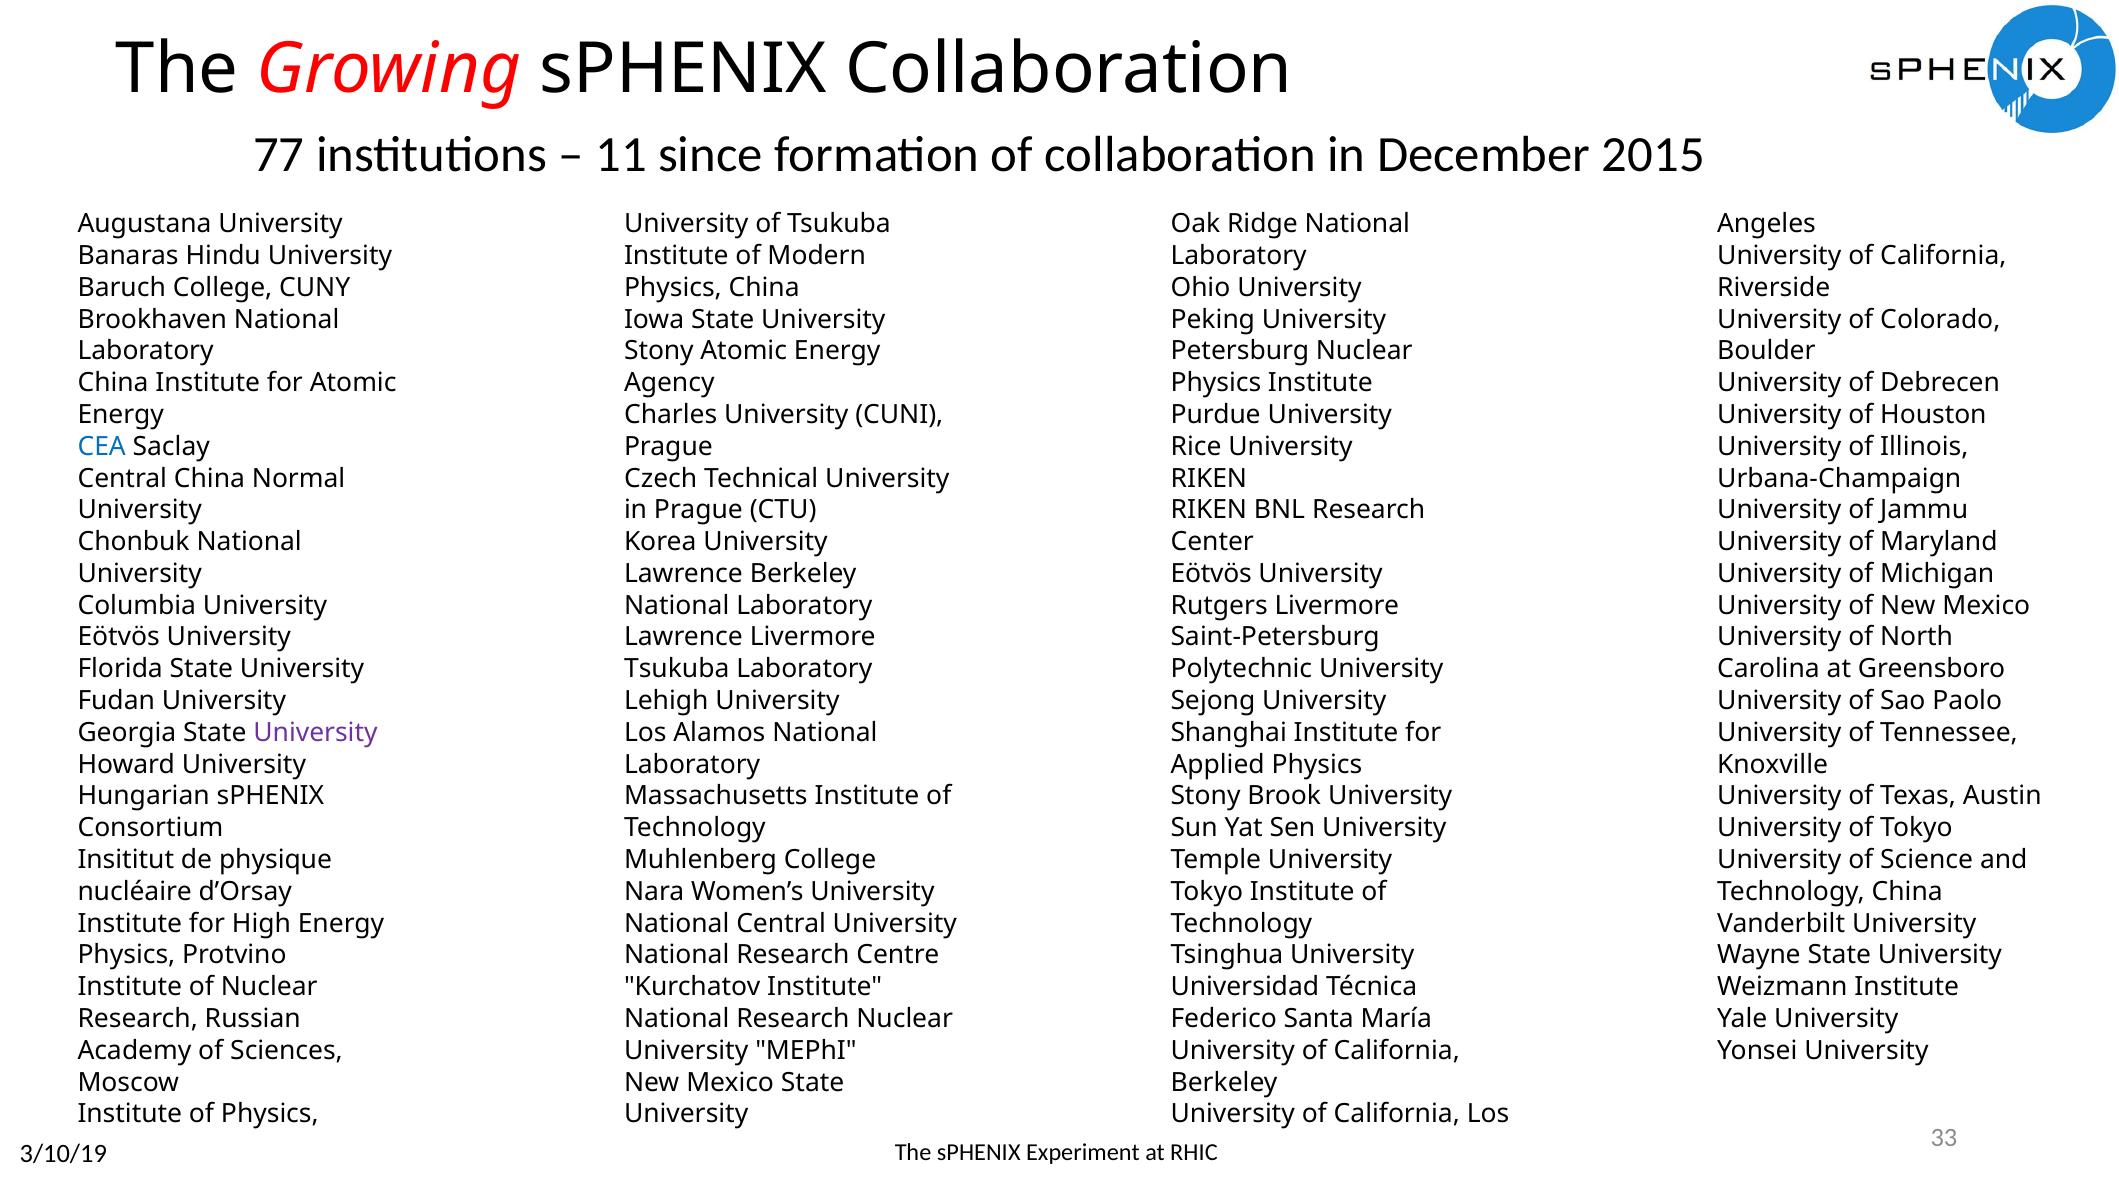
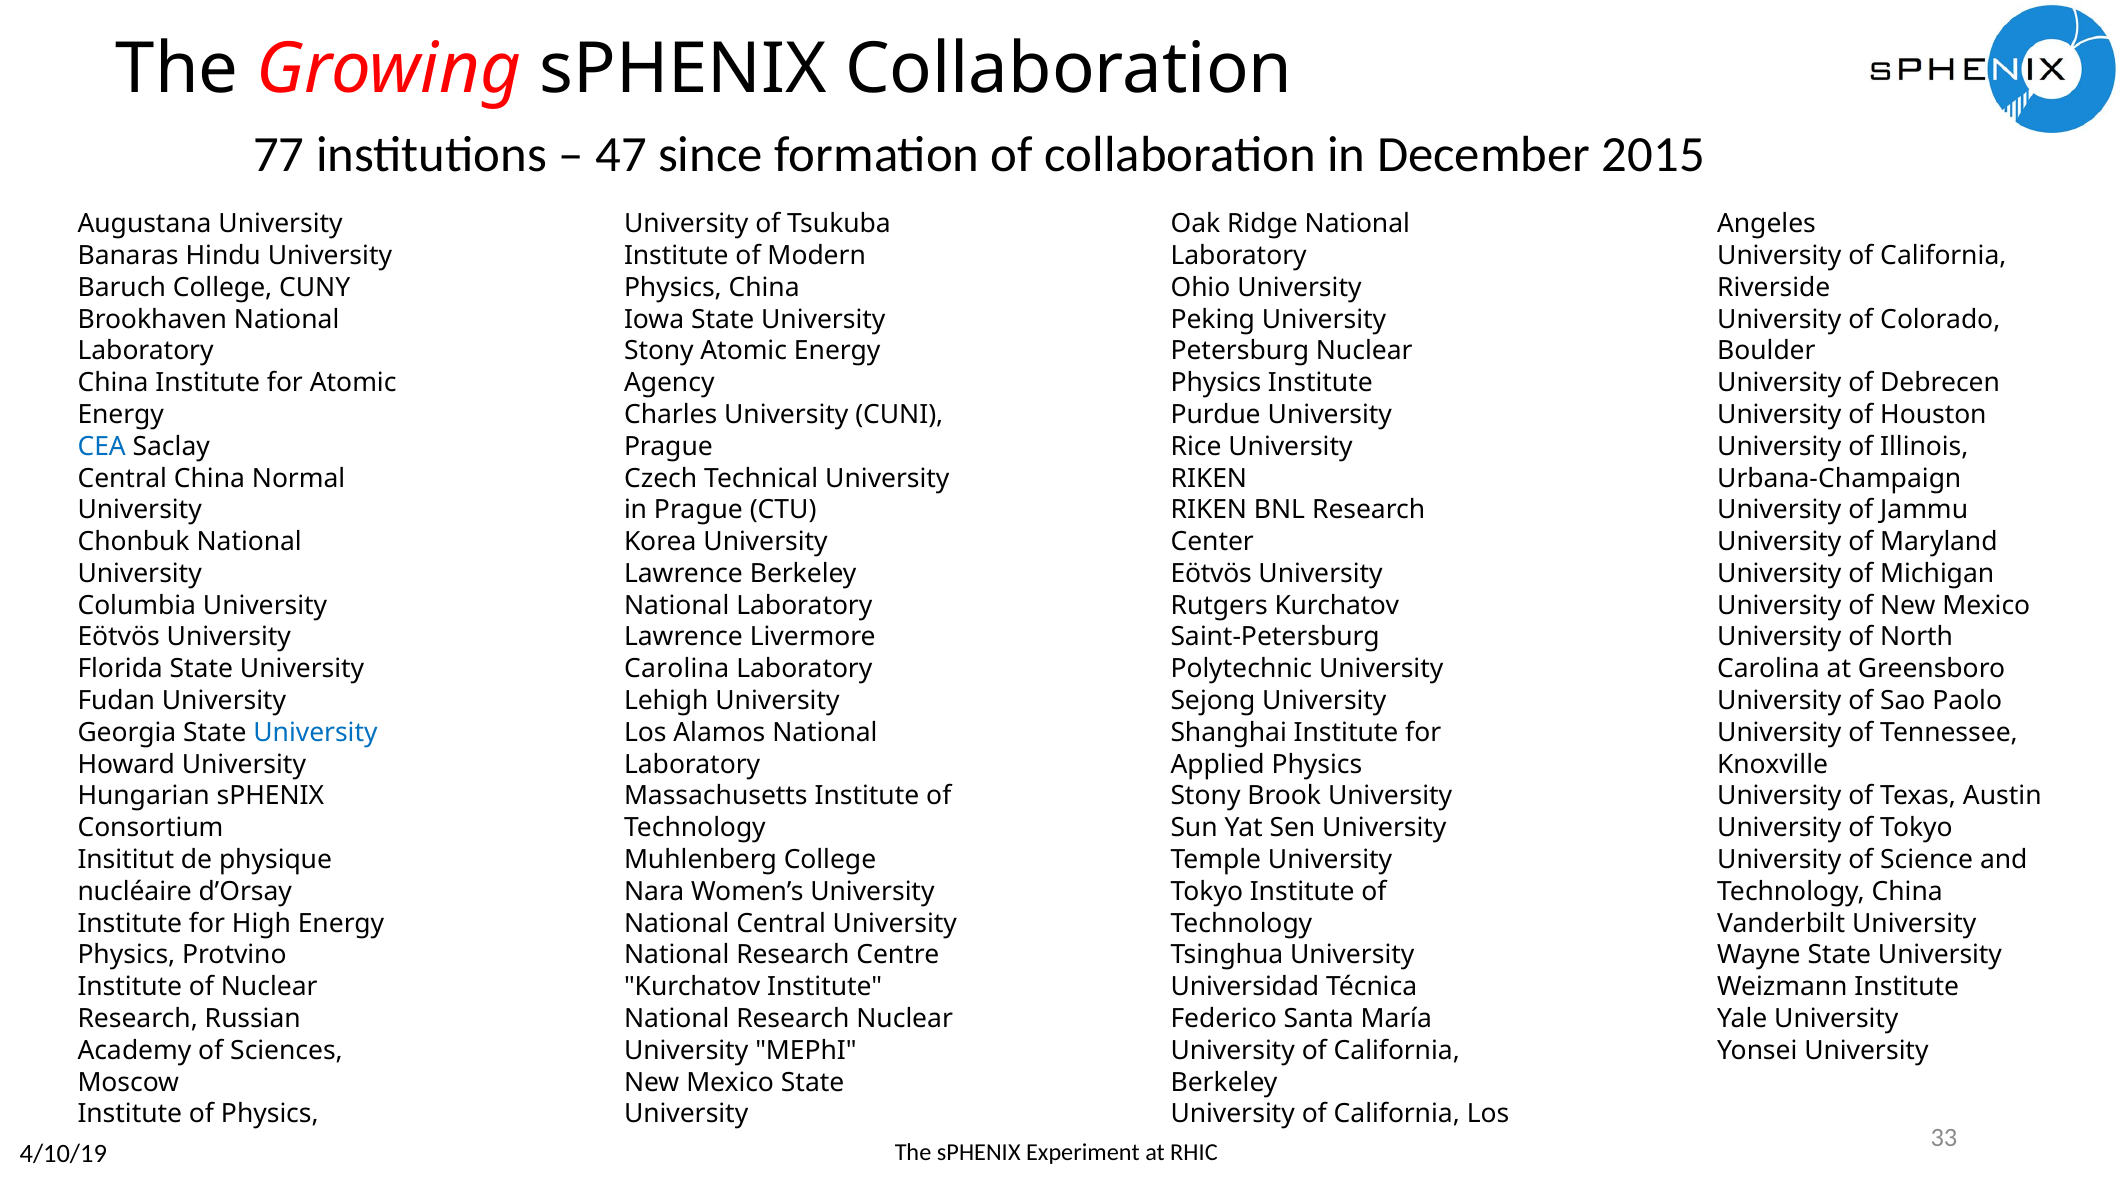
11: 11 -> 47
Rutgers Livermore: Livermore -> Kurchatov
Tsukuba at (677, 669): Tsukuba -> Carolina
University at (315, 733) colour: purple -> blue
3/10/19: 3/10/19 -> 4/10/19
